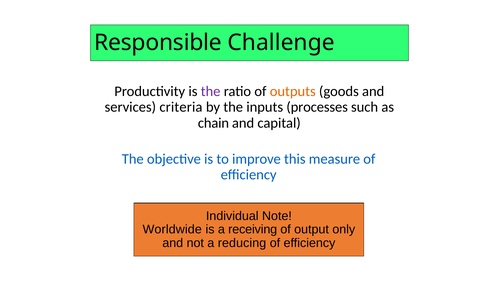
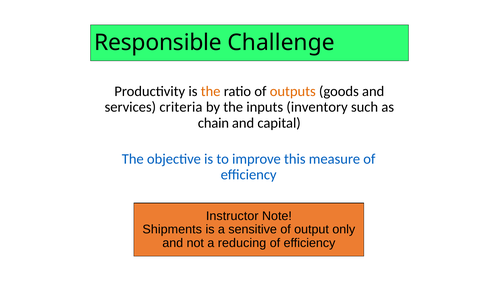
the at (211, 91) colour: purple -> orange
processes: processes -> inventory
Individual: Individual -> Instructor
Worldwide: Worldwide -> Shipments
receiving: receiving -> sensitive
